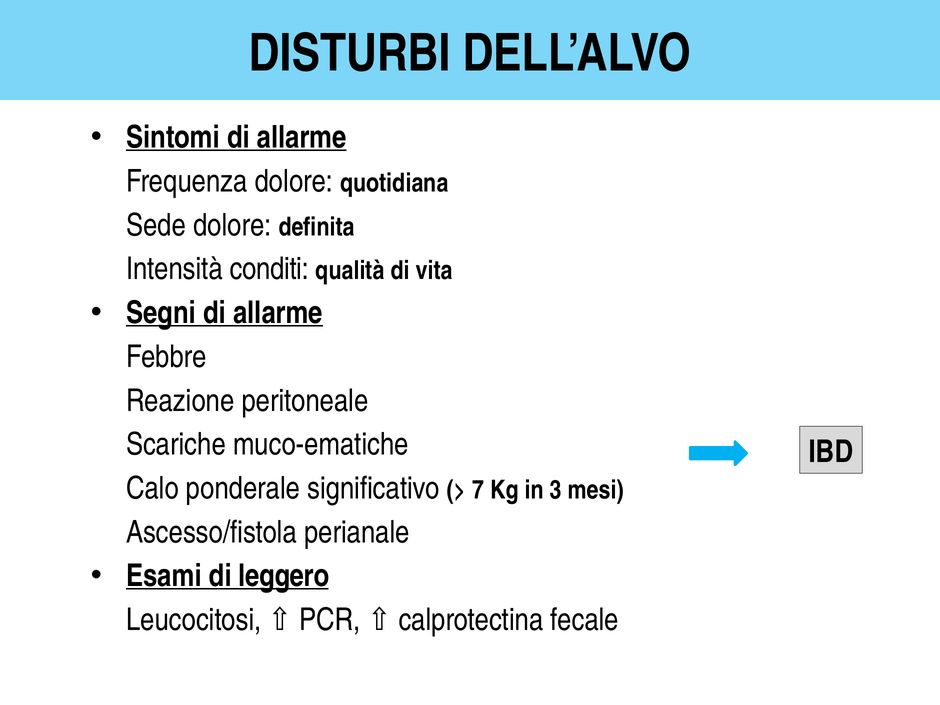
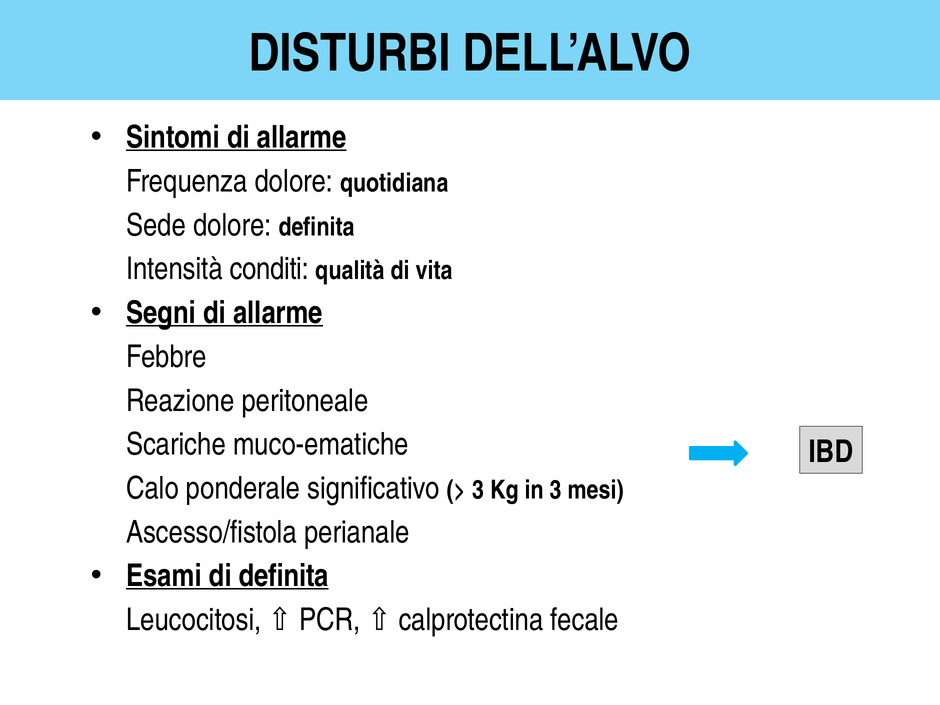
7 at (478, 490): 7 -> 3
di leggero: leggero -> definita
